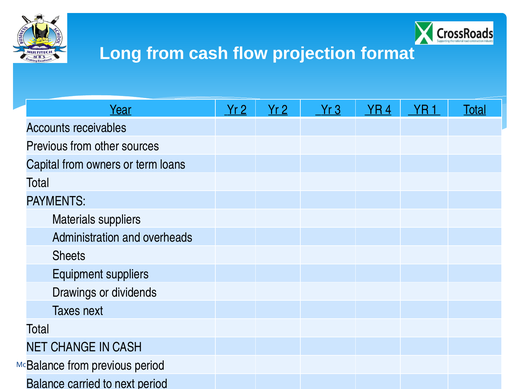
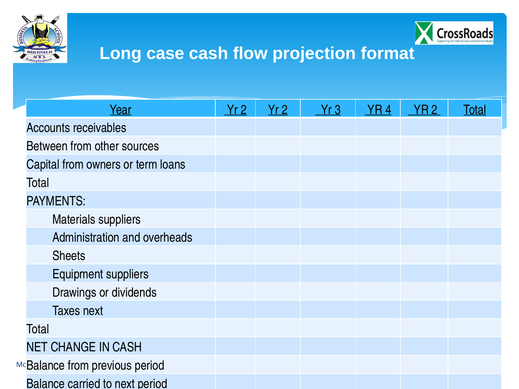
Long from: from -> case
4 YR 1: 1 -> 2
Previous at (47, 146): Previous -> Between
